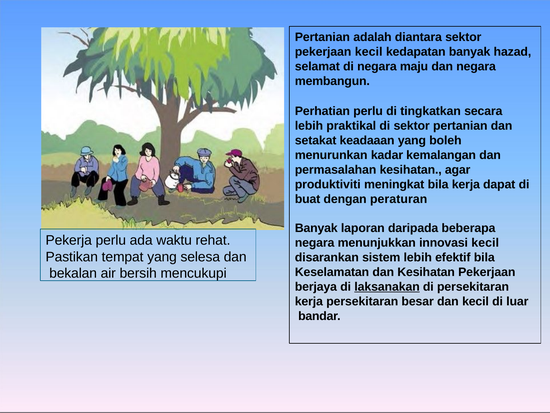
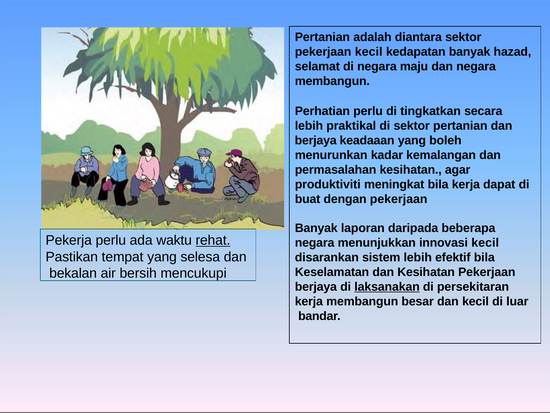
setakat at (316, 140): setakat -> berjaya
dengan peraturan: peraturan -> pekerjaan
rehat underline: none -> present
kerja persekitaran: persekitaran -> membangun
